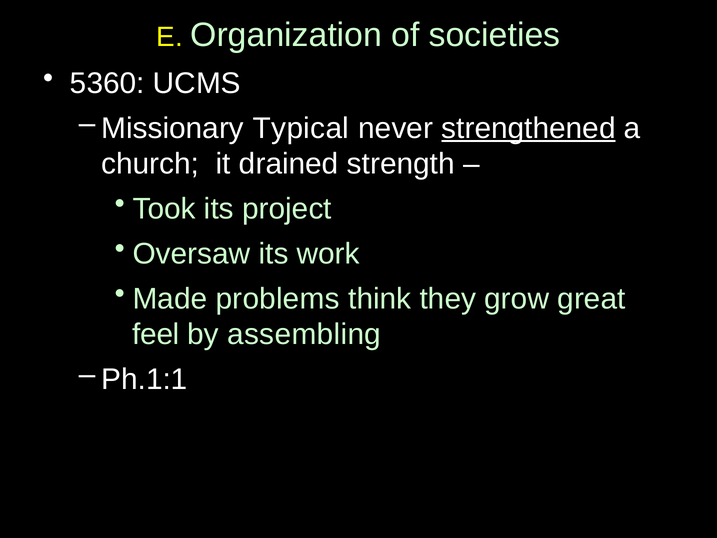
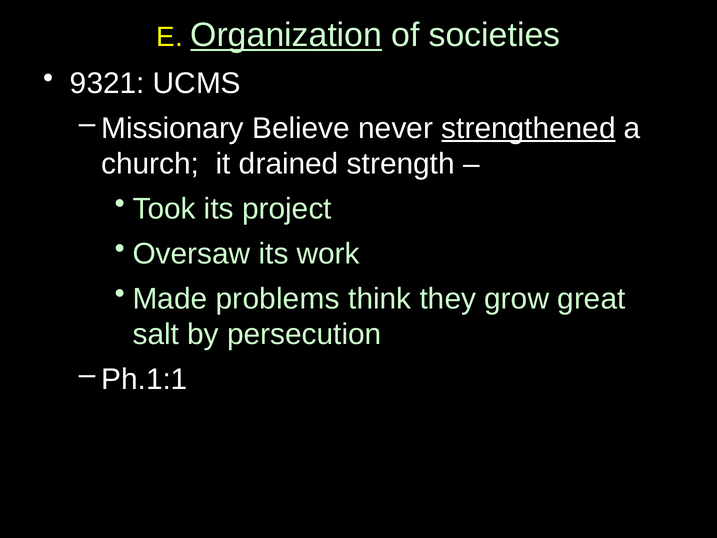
Organization underline: none -> present
5360: 5360 -> 9321
Typical: Typical -> Believe
feel: feel -> salt
assembling: assembling -> persecution
